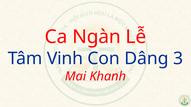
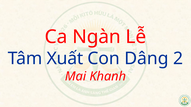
Vịnh: Vịnh -> Xuất
3: 3 -> 2
